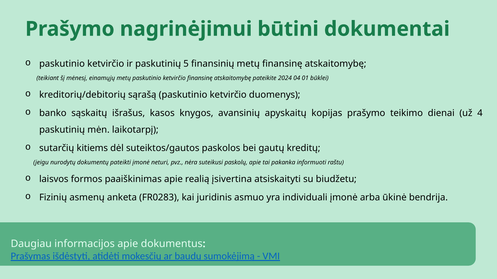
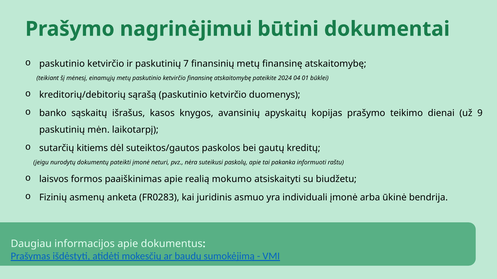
5: 5 -> 7
4: 4 -> 9
įsivertina: įsivertina -> mokumo
